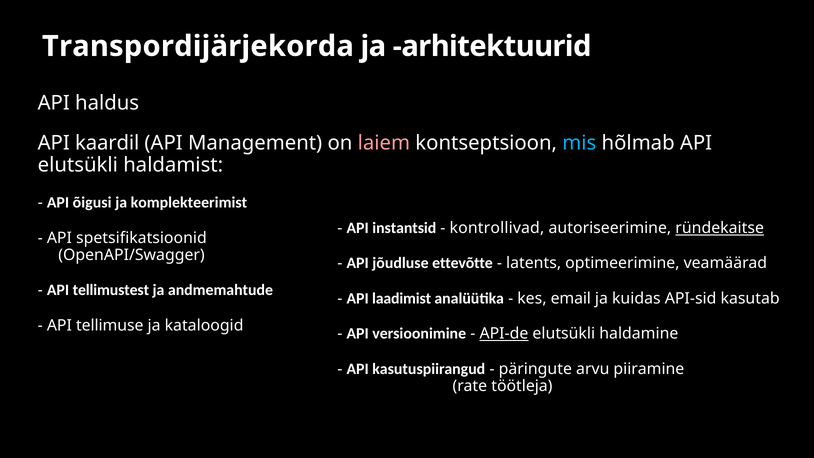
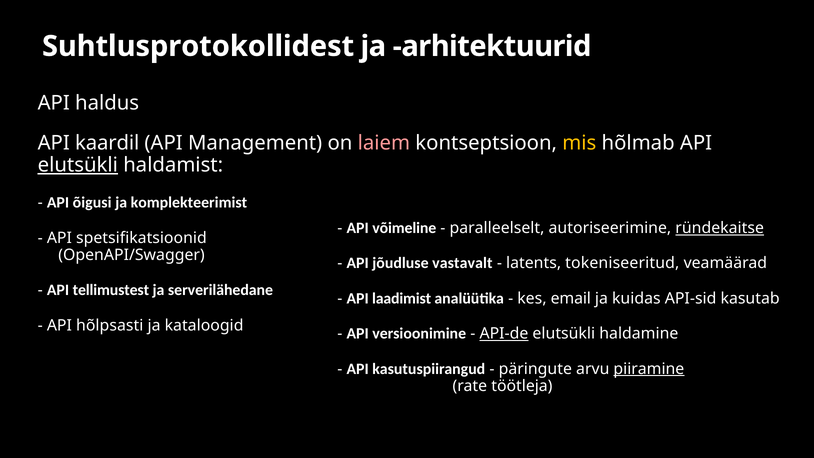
Transpordijärjekorda: Transpordijärjekorda -> Suhtlusprotokollidest
mis colour: light blue -> yellow
elutsükli at (78, 165) underline: none -> present
instantsid: instantsid -> võimeline
kontrollivad: kontrollivad -> paralleelselt
ettevõtte: ettevõtte -> vastavalt
optimeerimine: optimeerimine -> tokeniseeritud
andmemahtude: andmemahtude -> serverilähedane
tellimuse: tellimuse -> hõlpsasti
piiramine underline: none -> present
